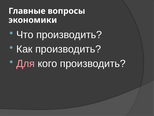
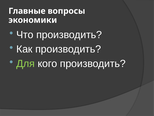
Для colour: pink -> light green
